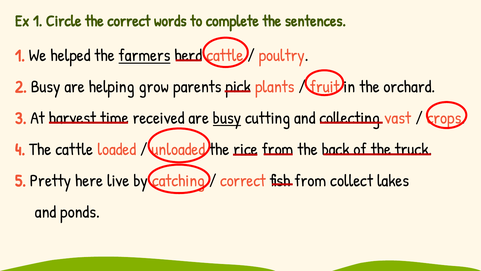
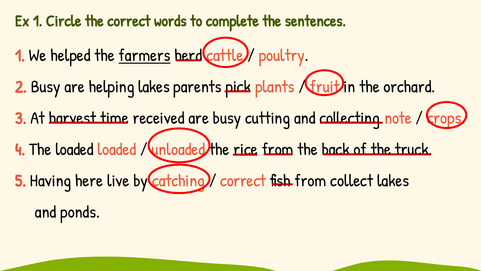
helping grow: grow -> lakes
busy at (227, 118) underline: present -> none
vast: vast -> note
The cattle: cattle -> loaded
Pretty: Pretty -> Having
